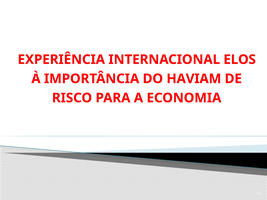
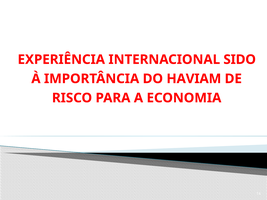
ELOS: ELOS -> SIDO
